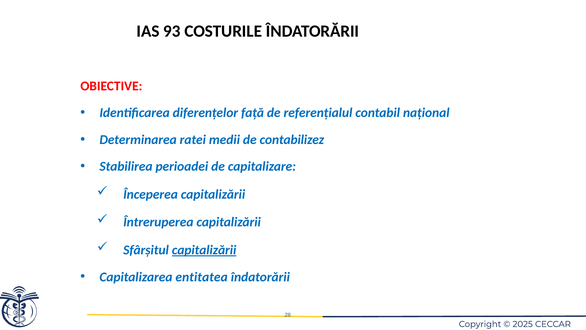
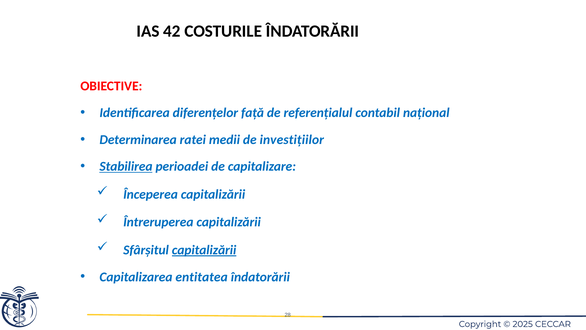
93: 93 -> 42
contabilizez: contabilizez -> investițiilor
Stabilirea underline: none -> present
